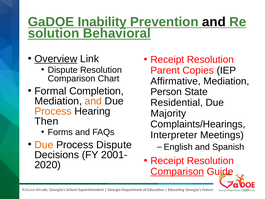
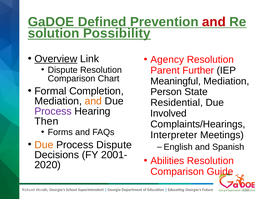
Inability: Inability -> Defined
and at (214, 22) colour: black -> red
Behavioral: Behavioral -> Possibility
Receipt at (167, 60): Receipt -> Agency
Copies: Copies -> Further
Affirmative: Affirmative -> Meaningful
Process at (53, 111) colour: orange -> purple
Majority: Majority -> Involved
Receipt at (167, 161): Receipt -> Abilities
Comparison at (177, 171) underline: present -> none
